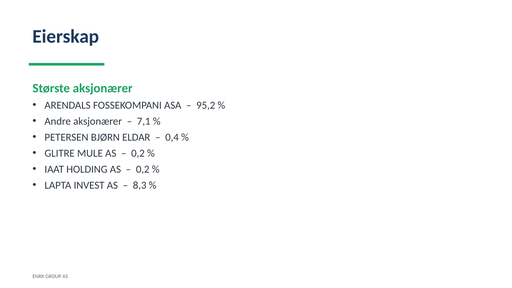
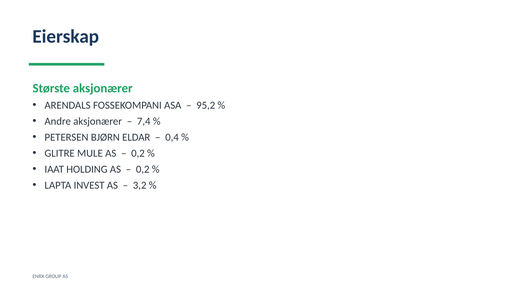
7,1: 7,1 -> 7,4
8,3: 8,3 -> 3,2
